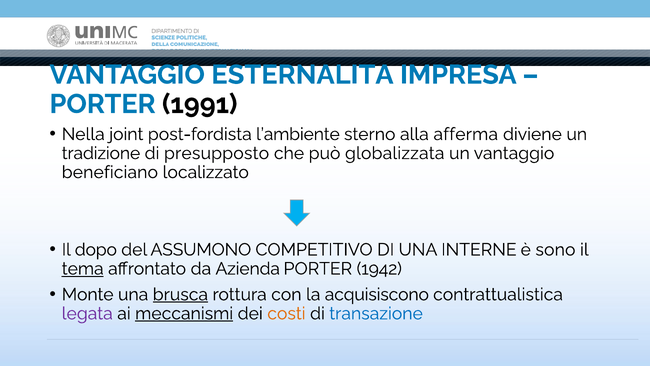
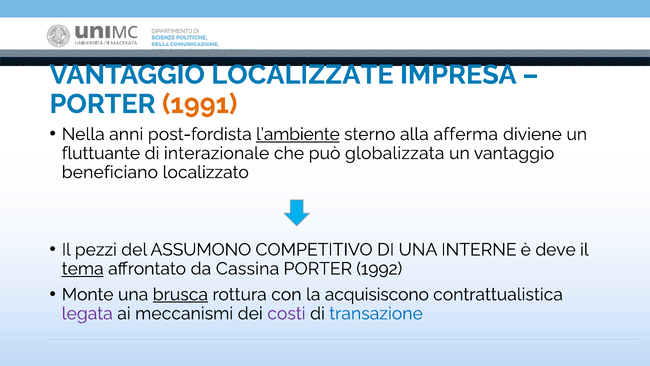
ESTERNALITA: ESTERNALITA -> LOCALIZZATE
1991 colour: black -> orange
joint: joint -> anni
l’ambiente underline: none -> present
tradizione: tradizione -> fluttuante
presupposto: presupposto -> interazionale
dopo: dopo -> pezzi
sono: sono -> deve
Azienda: Azienda -> Cassina
1942: 1942 -> 1992
meccanismi underline: present -> none
costi colour: orange -> purple
